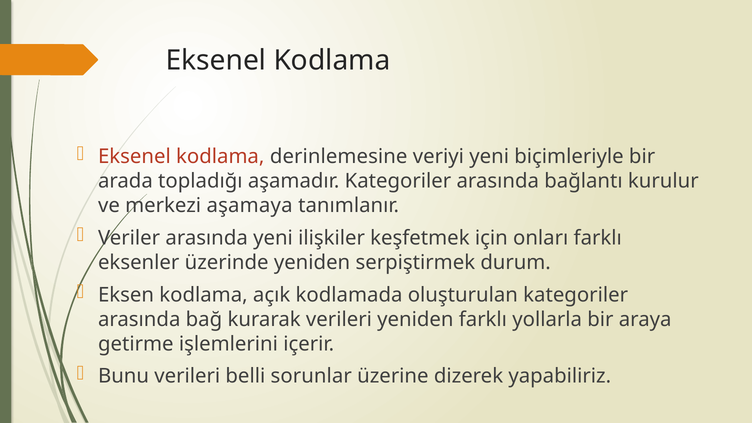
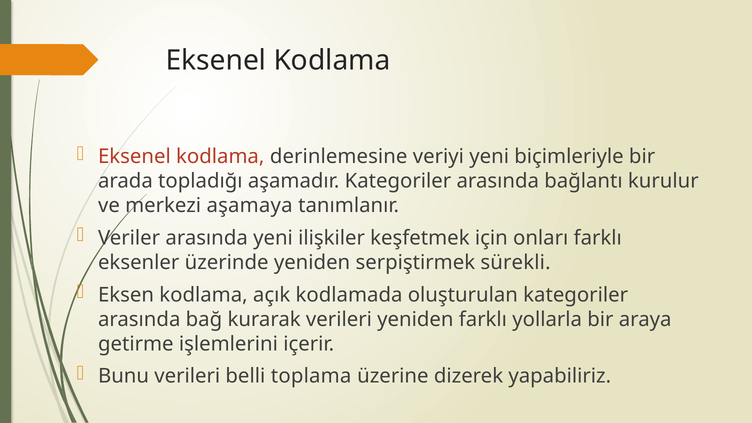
durum: durum -> sürekli
sorunlar: sorunlar -> toplama
